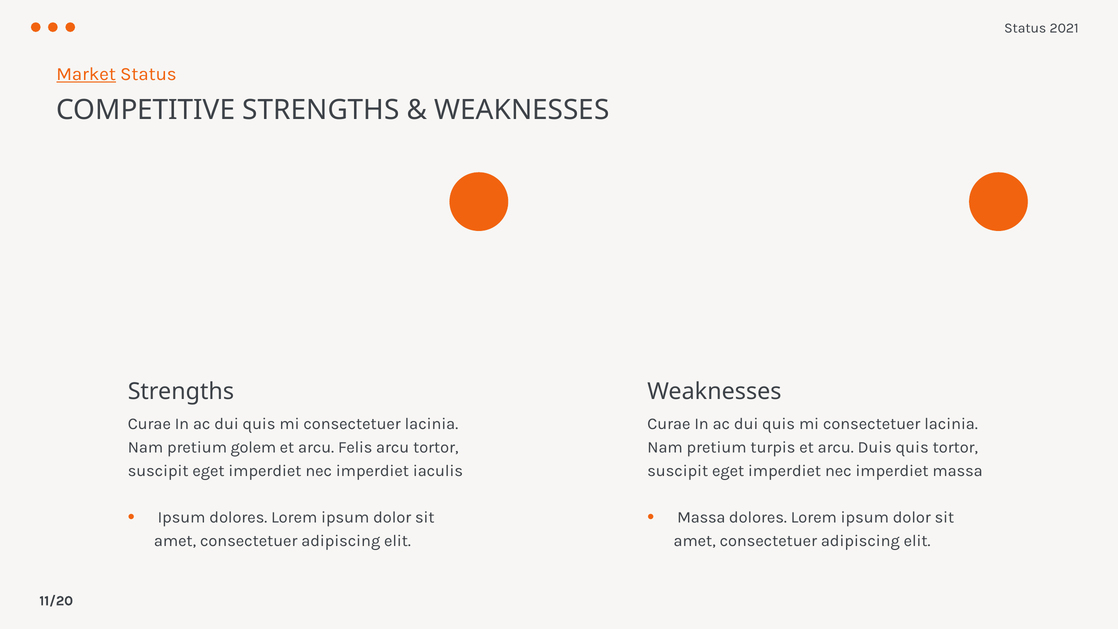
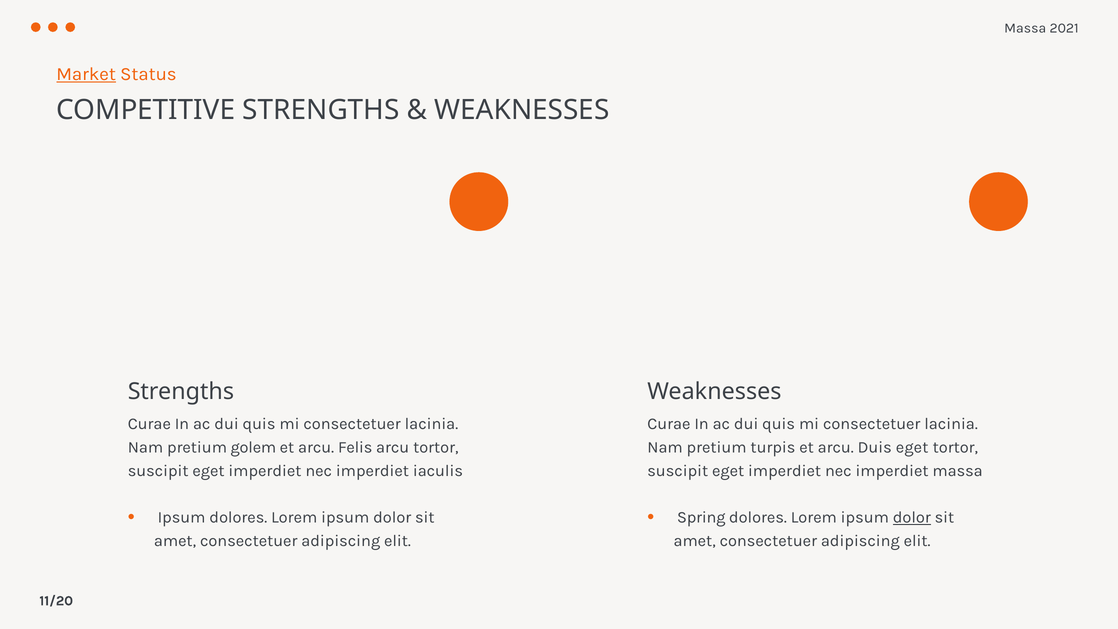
Status at (1025, 28): Status -> Massa
Duis quis: quis -> eget
Massa at (701, 517): Massa -> Spring
dolor at (912, 517) underline: none -> present
